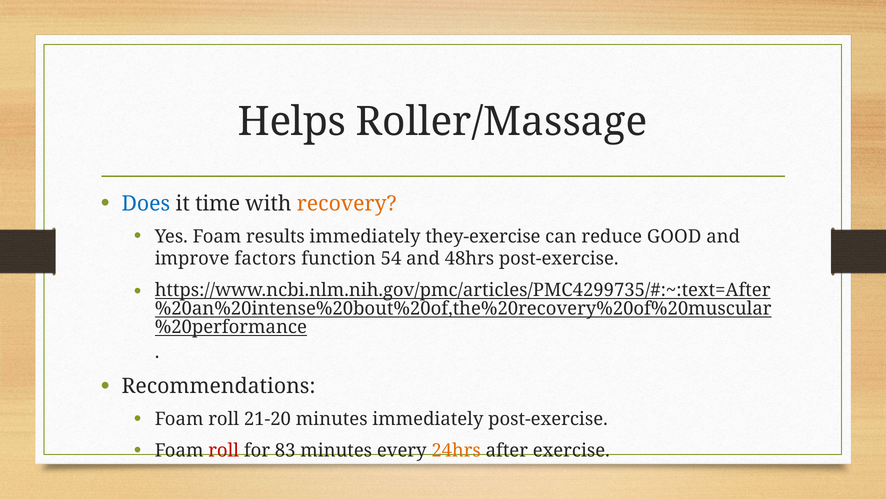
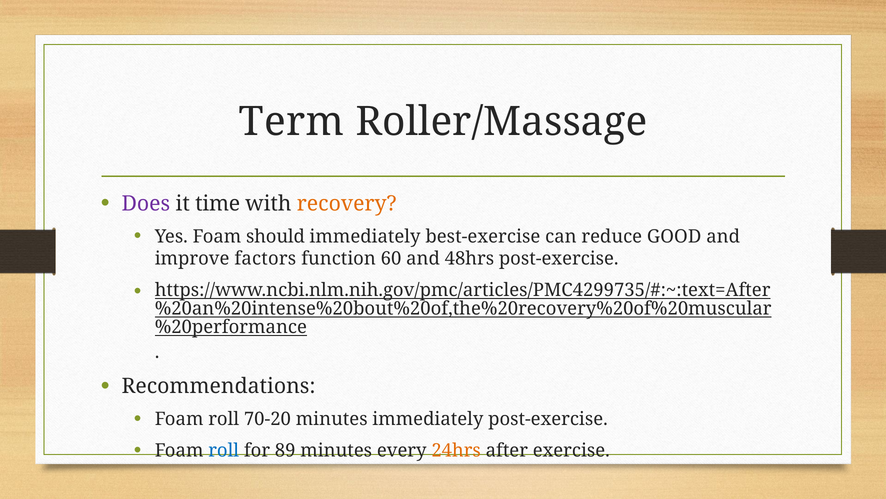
Helps: Helps -> Term
Does colour: blue -> purple
results: results -> should
they-exercise: they-exercise -> best-exercise
54: 54 -> 60
21-20: 21-20 -> 70-20
roll at (224, 450) colour: red -> blue
83: 83 -> 89
